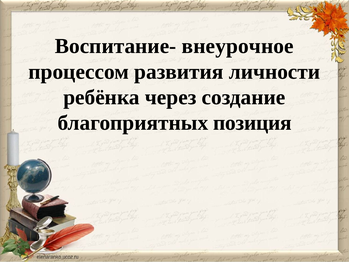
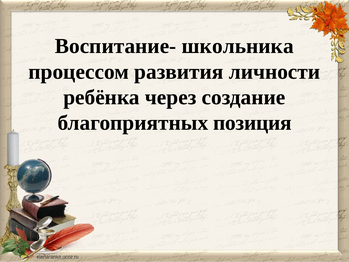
внеурочное: внеурочное -> школьника
